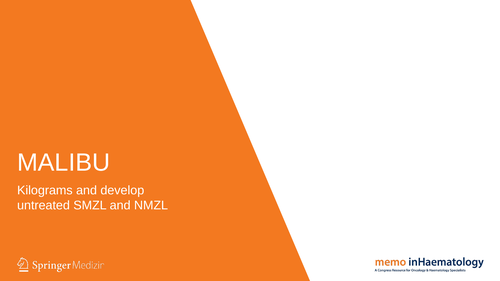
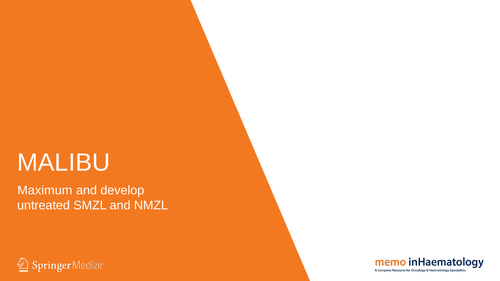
Kilograms: Kilograms -> Maximum
